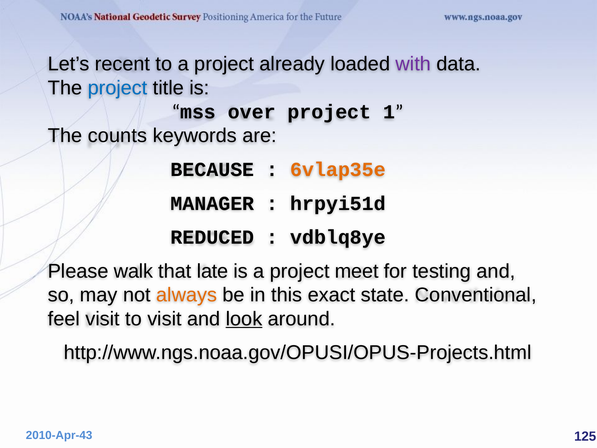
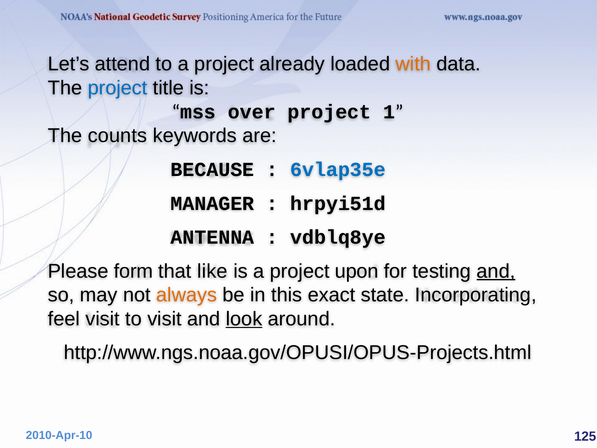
recent: recent -> attend
with colour: purple -> orange
6vlap35e colour: orange -> blue
REDUCED: REDUCED -> ANTENNA
walk: walk -> form
late: late -> like
meet: meet -> upon
and at (496, 271) underline: none -> present
Conventional: Conventional -> Incorporating
2010-Apr-43: 2010-Apr-43 -> 2010-Apr-10
